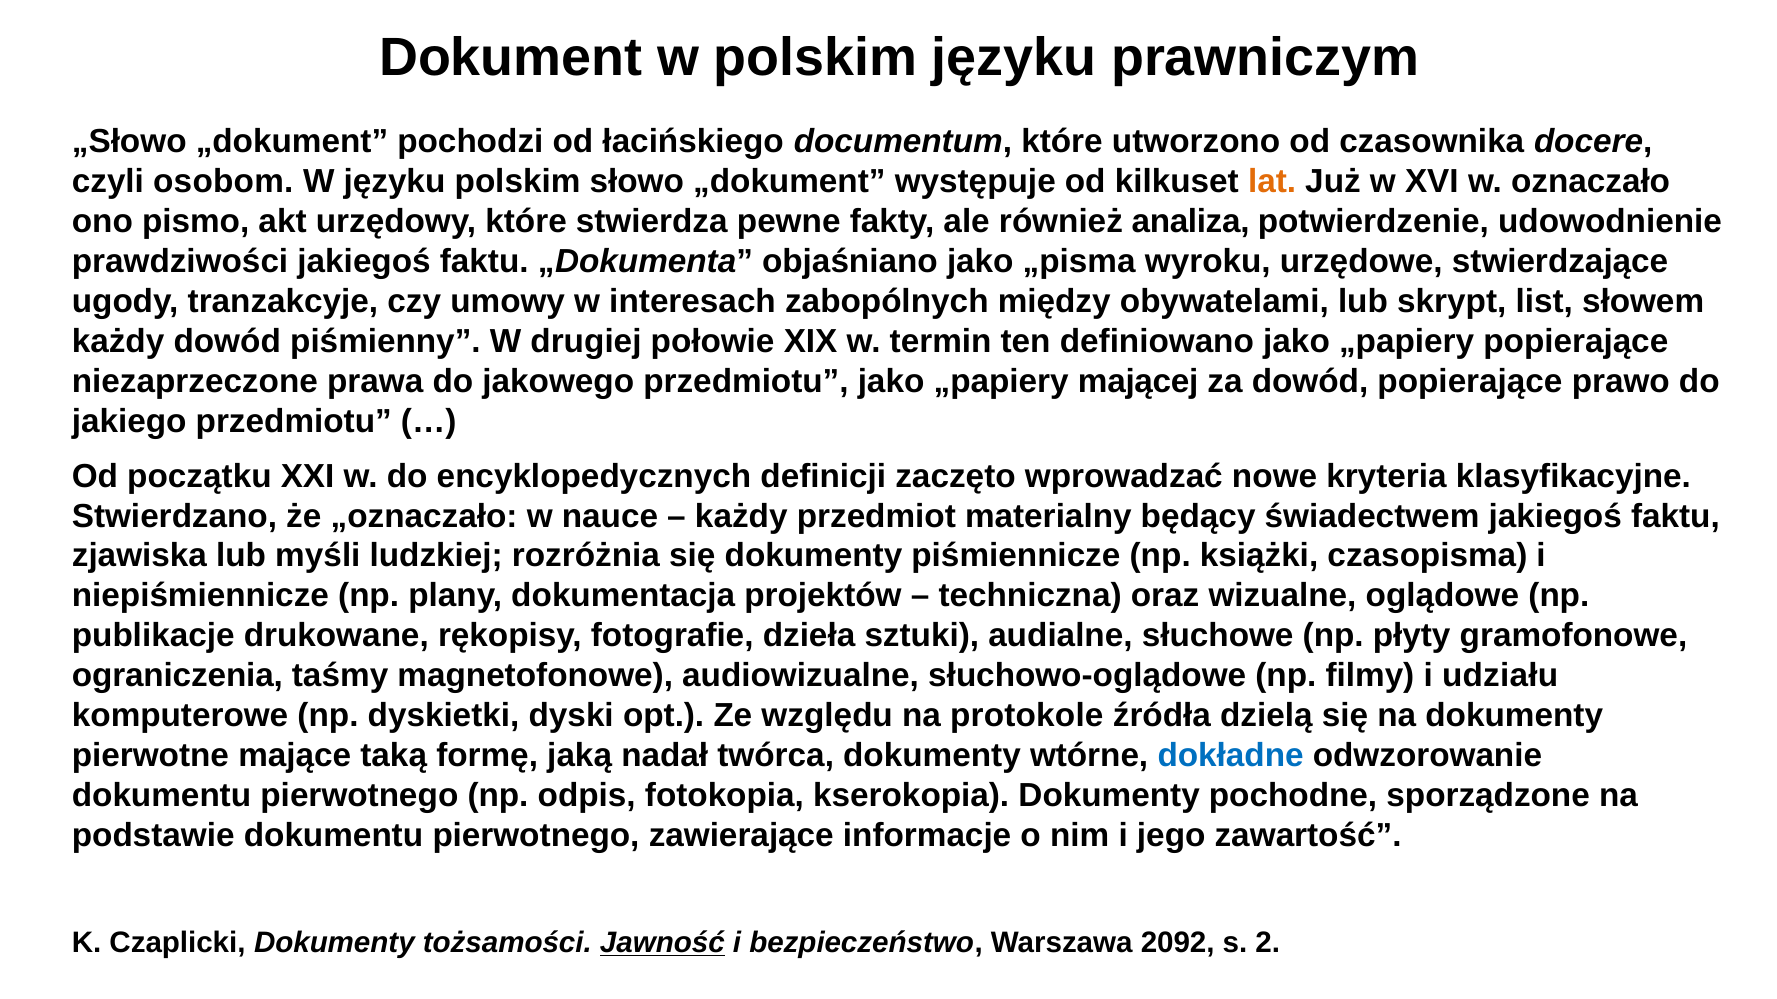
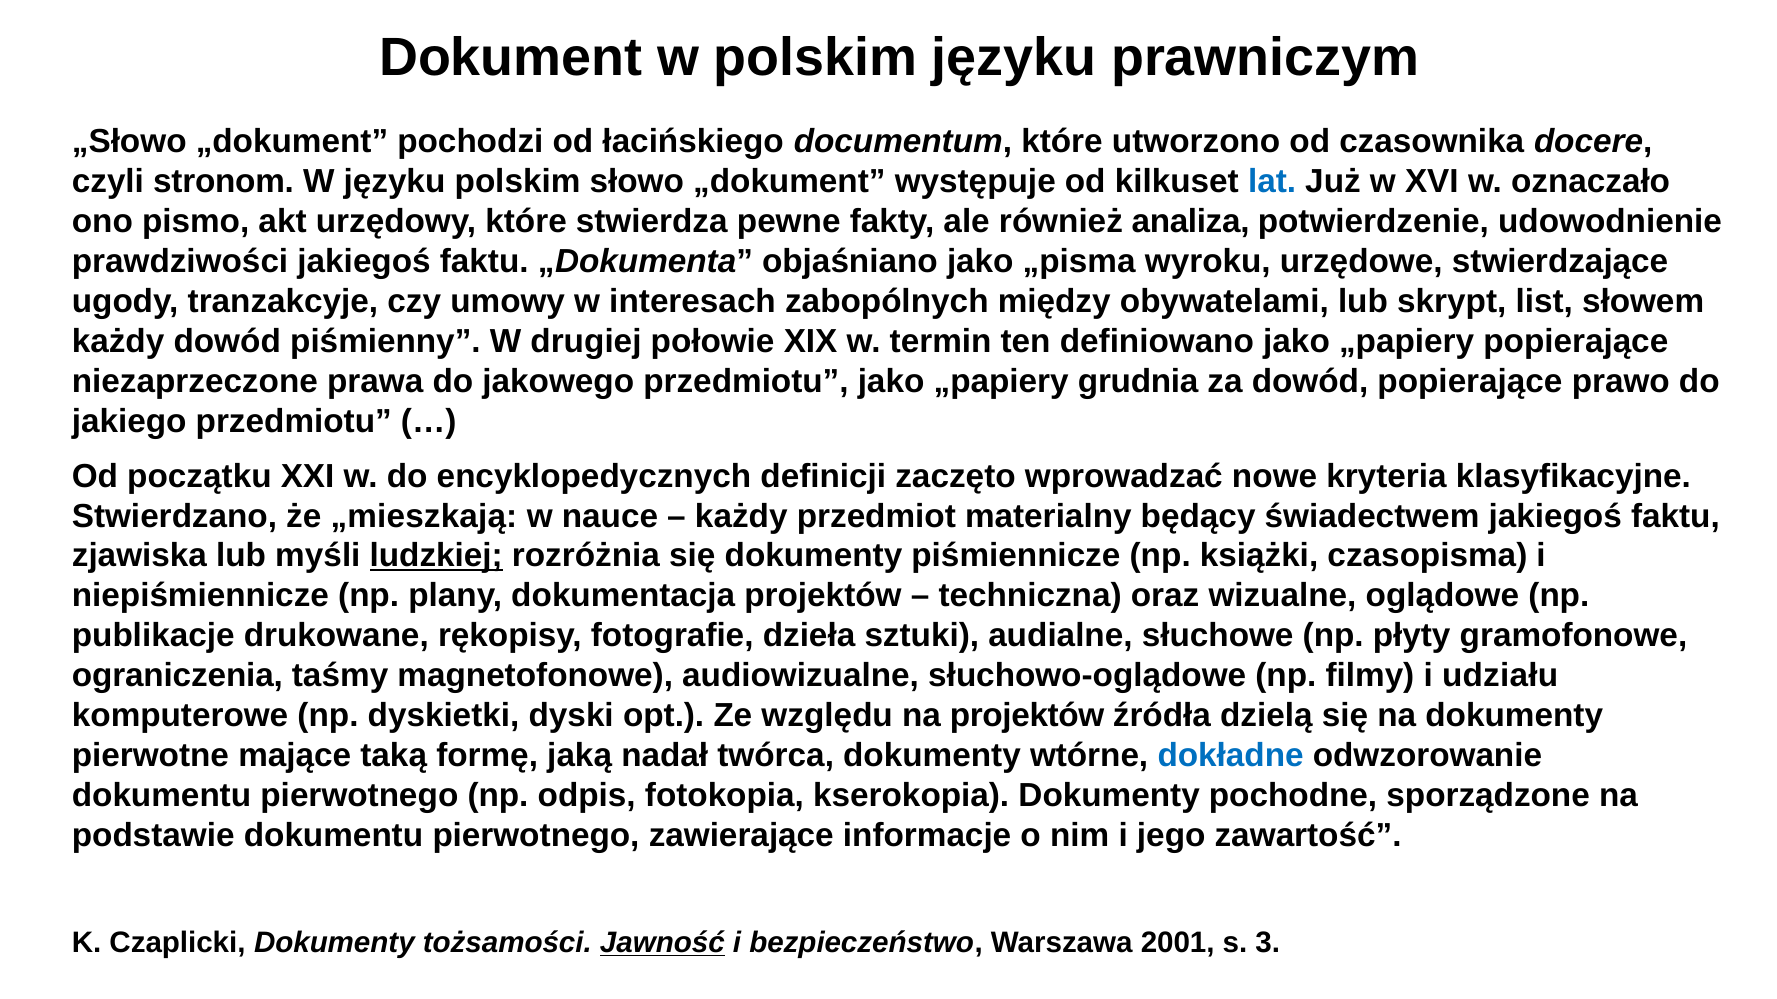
osobom: osobom -> stronom
lat colour: orange -> blue
mającej: mającej -> grudnia
„oznaczało: „oznaczało -> „mieszkają
ludzkiej underline: none -> present
na protokole: protokole -> projektów
2092: 2092 -> 2001
2: 2 -> 3
